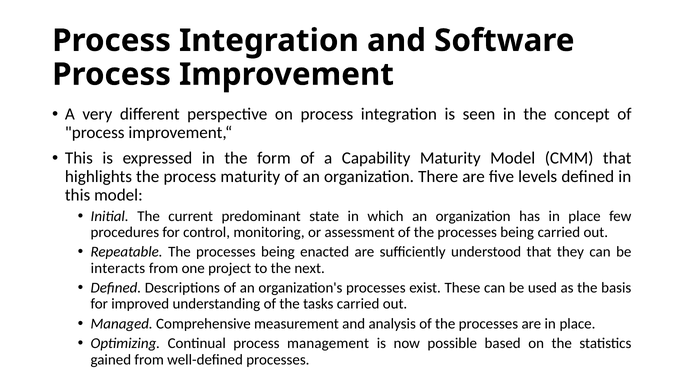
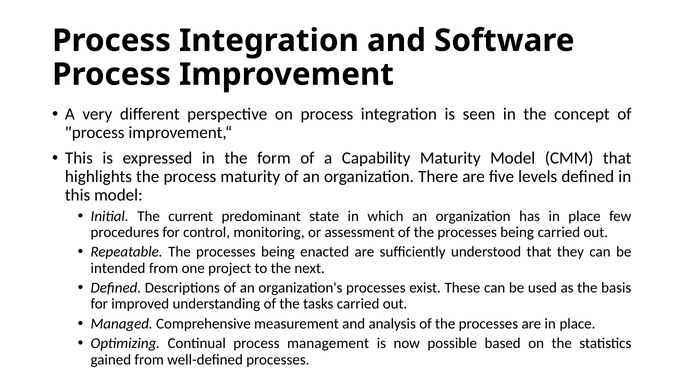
interacts: interacts -> intended
